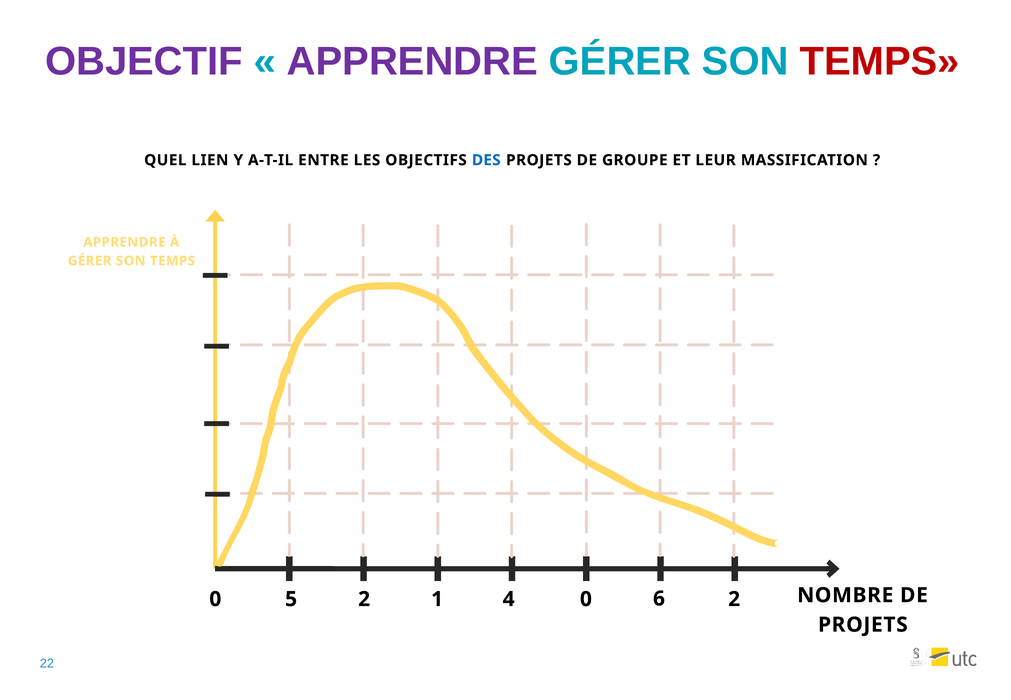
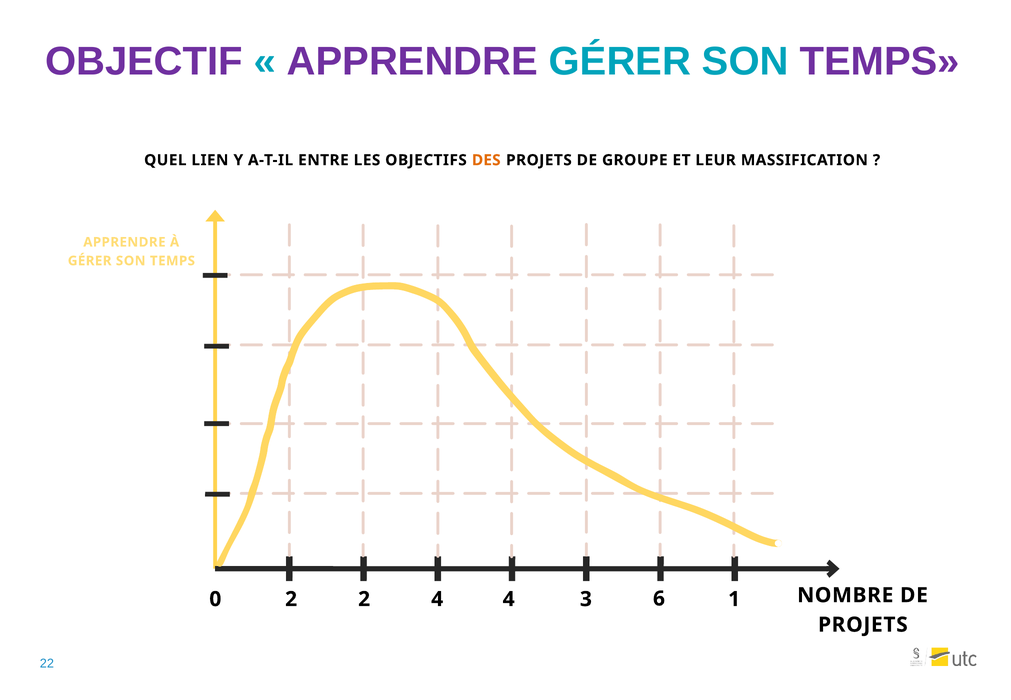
TEMPS at (880, 62) colour: red -> purple
DES colour: blue -> orange
0 5: 5 -> 2
2 1: 1 -> 4
4 0: 0 -> 3
6 2: 2 -> 1
